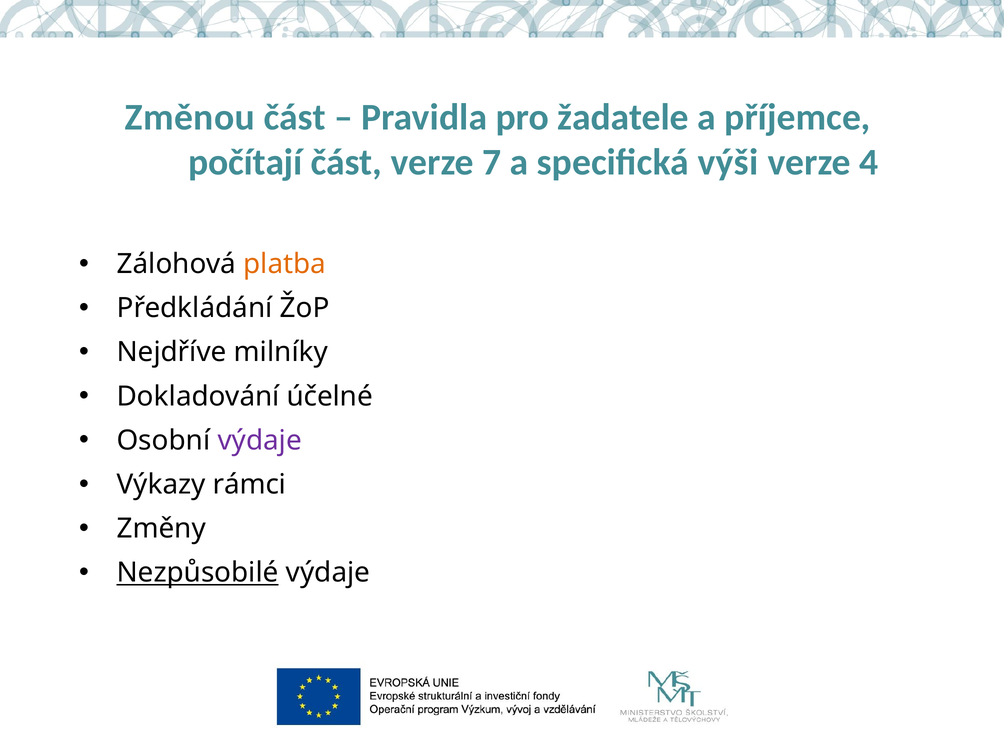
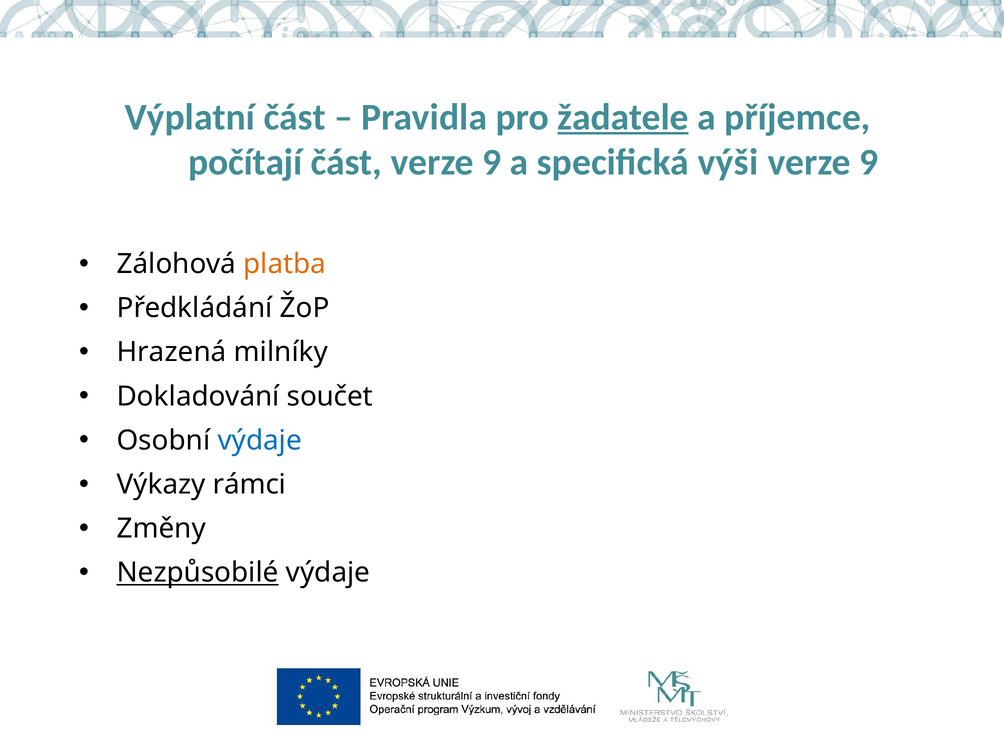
Změnou: Změnou -> Výplatní
žadatele underline: none -> present
část verze 7: 7 -> 9
4 at (869, 162): 4 -> 9
Nejdříve: Nejdříve -> Hrazená
účelné: účelné -> součet
výdaje at (260, 440) colour: purple -> blue
